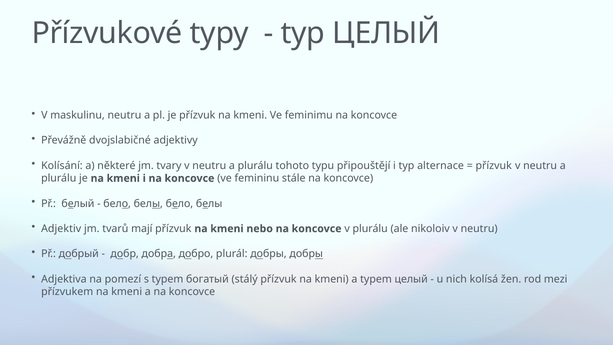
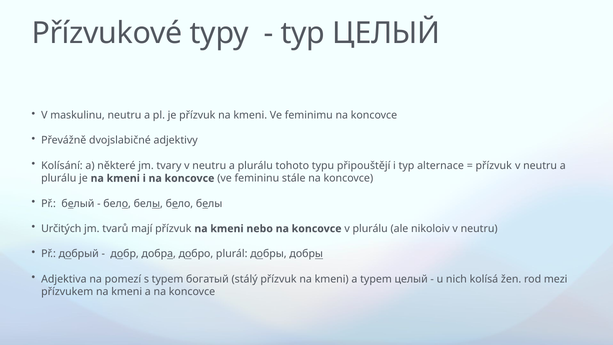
Adjektiv: Adjektiv -> Určitých
